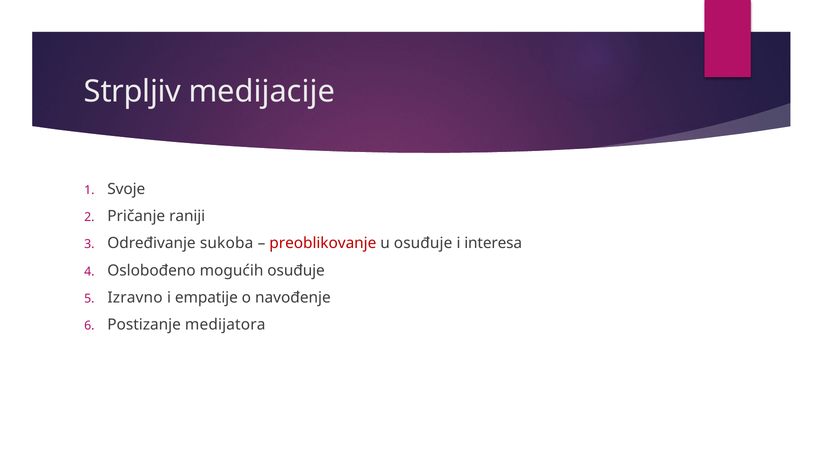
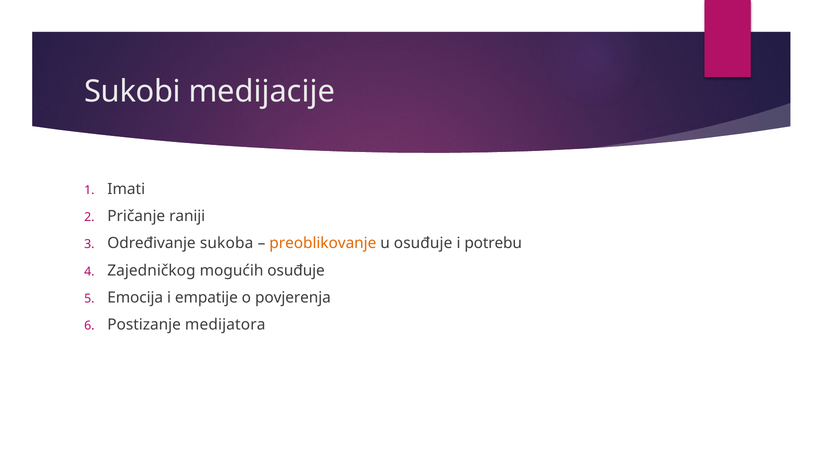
Strpljiv: Strpljiv -> Sukobi
Svoje: Svoje -> Imati
preoblikovanje colour: red -> orange
interesa: interesa -> potrebu
Oslobođeno: Oslobođeno -> Zajedničkog
Izravno: Izravno -> Emocija
navođenje: navođenje -> povjerenja
